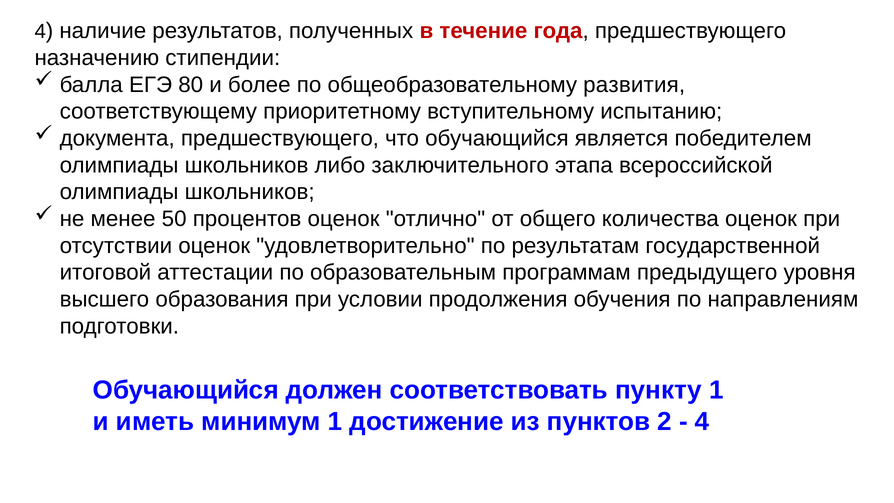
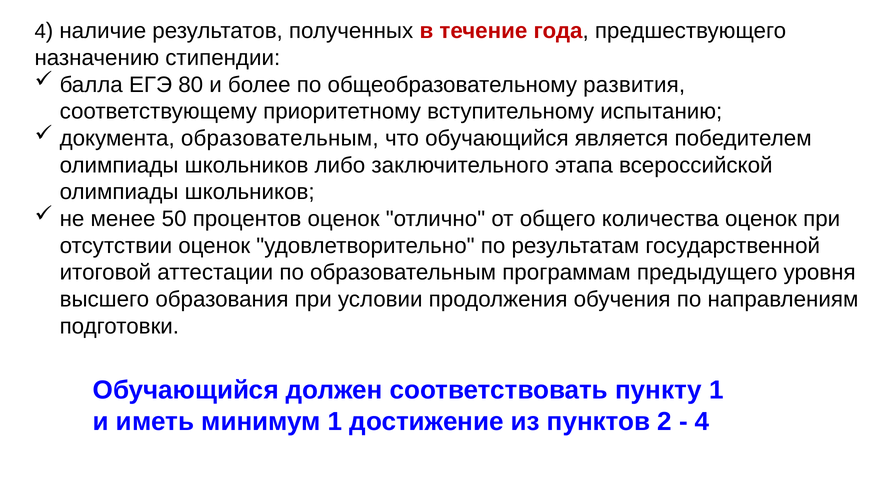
документа предшествующего: предшествующего -> образовательным
